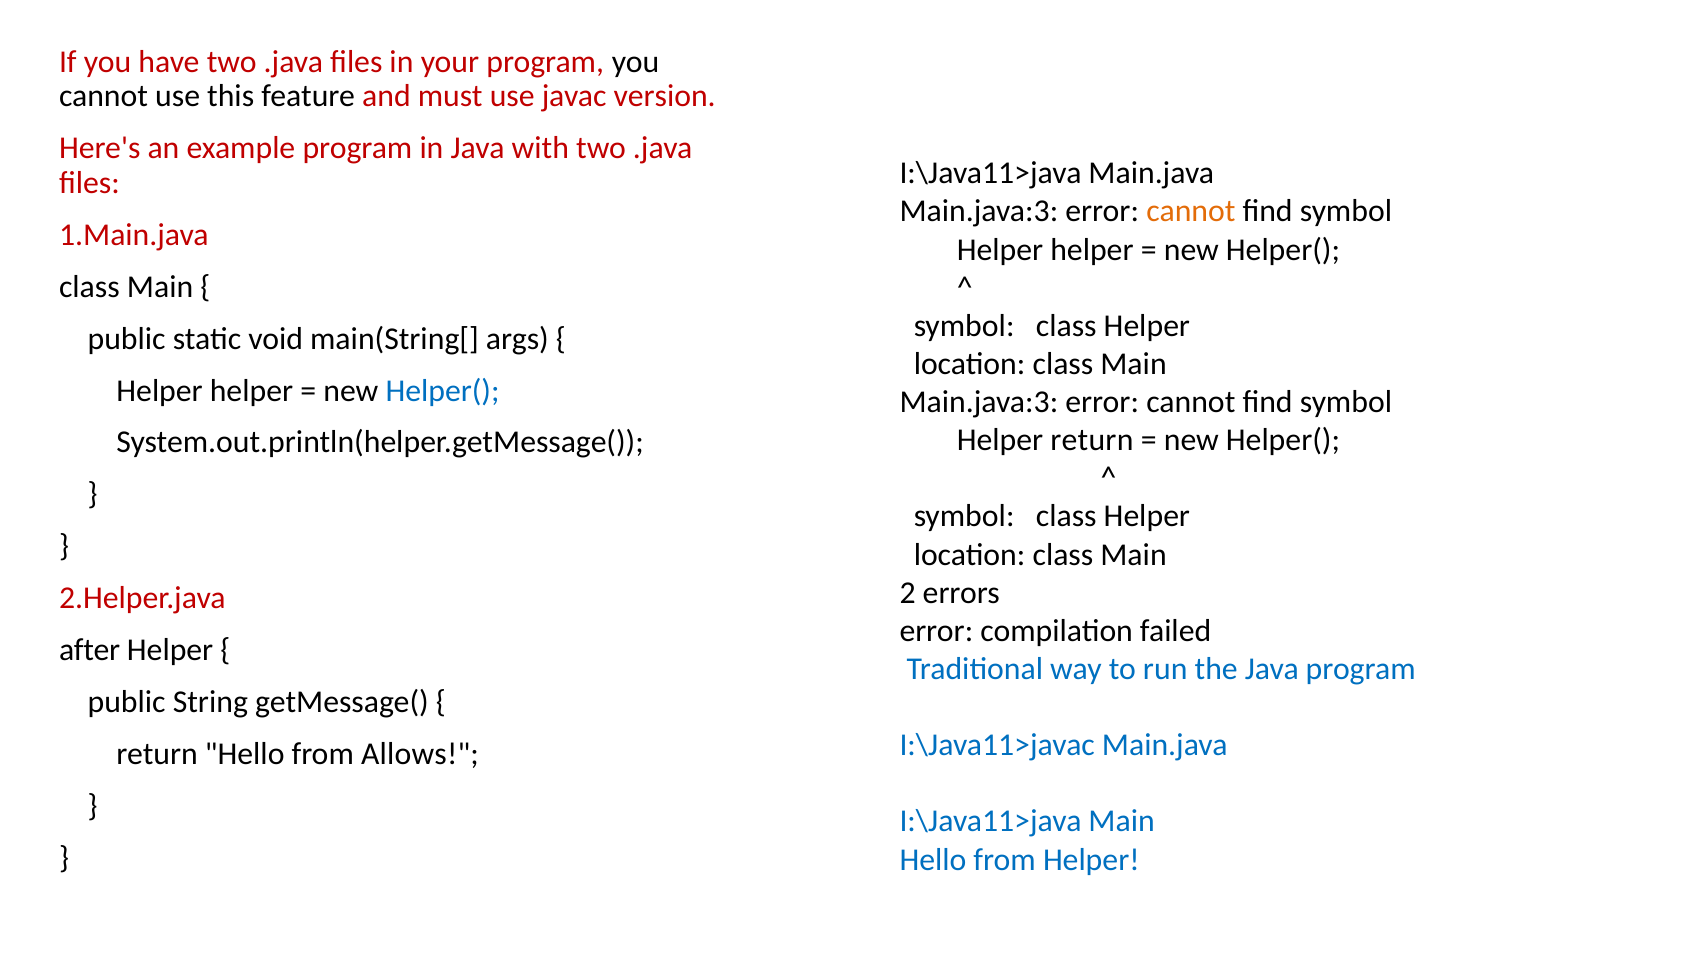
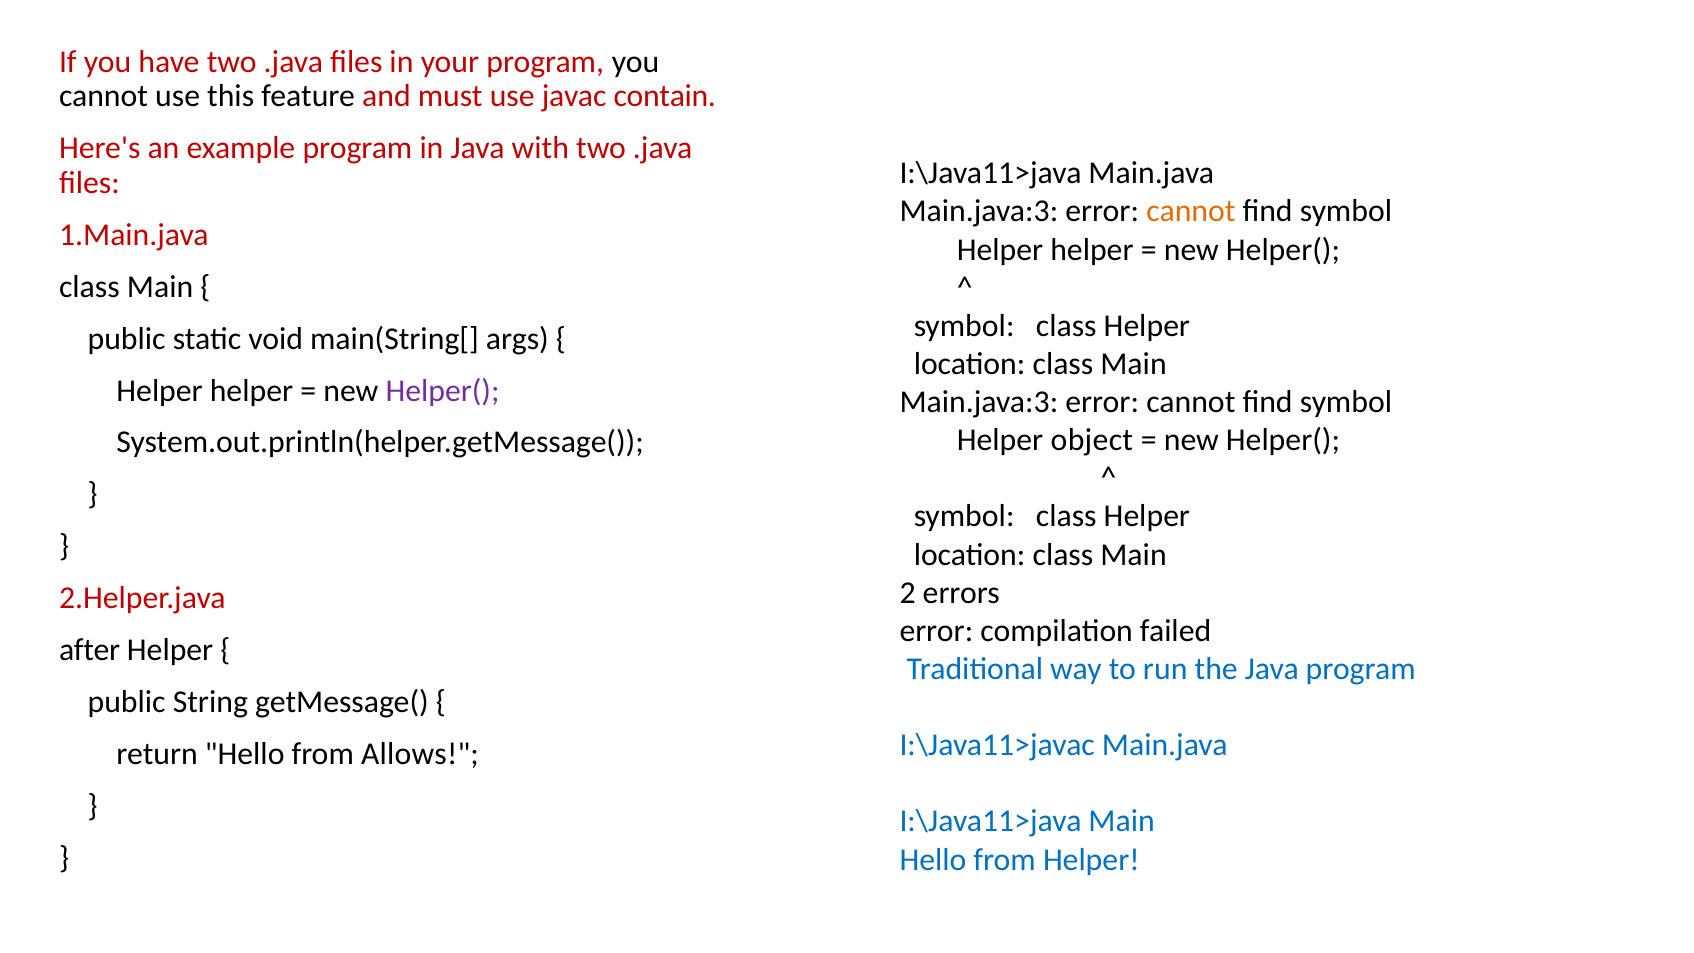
version: version -> contain
Helper( at (443, 390) colour: blue -> purple
Helper return: return -> object
